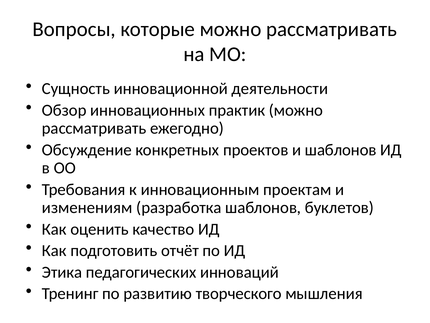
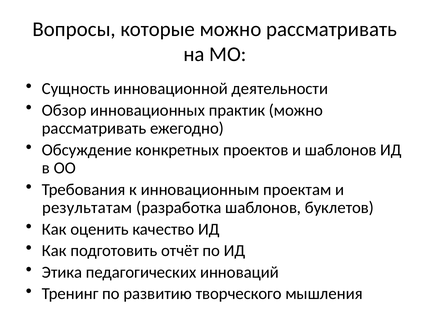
изменениям: изменениям -> результатам
